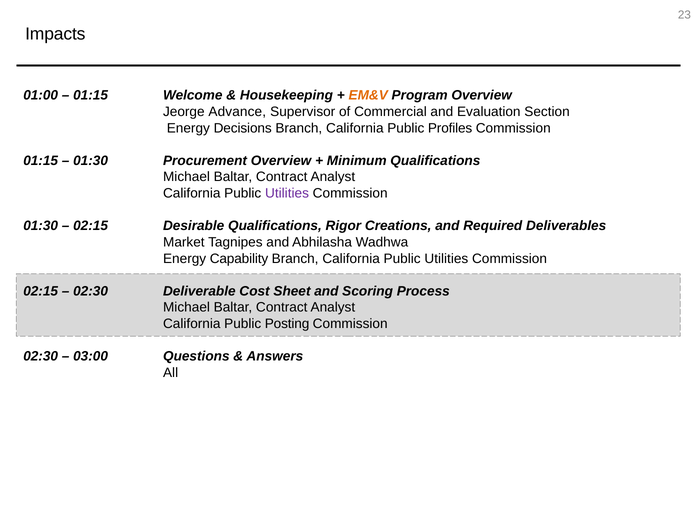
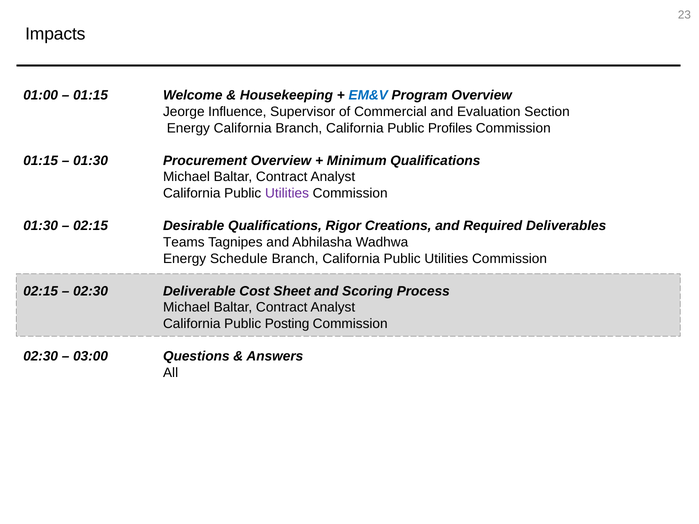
EM&V colour: orange -> blue
Advance: Advance -> Influence
Energy Decisions: Decisions -> California
Market: Market -> Teams
Capability: Capability -> Schedule
